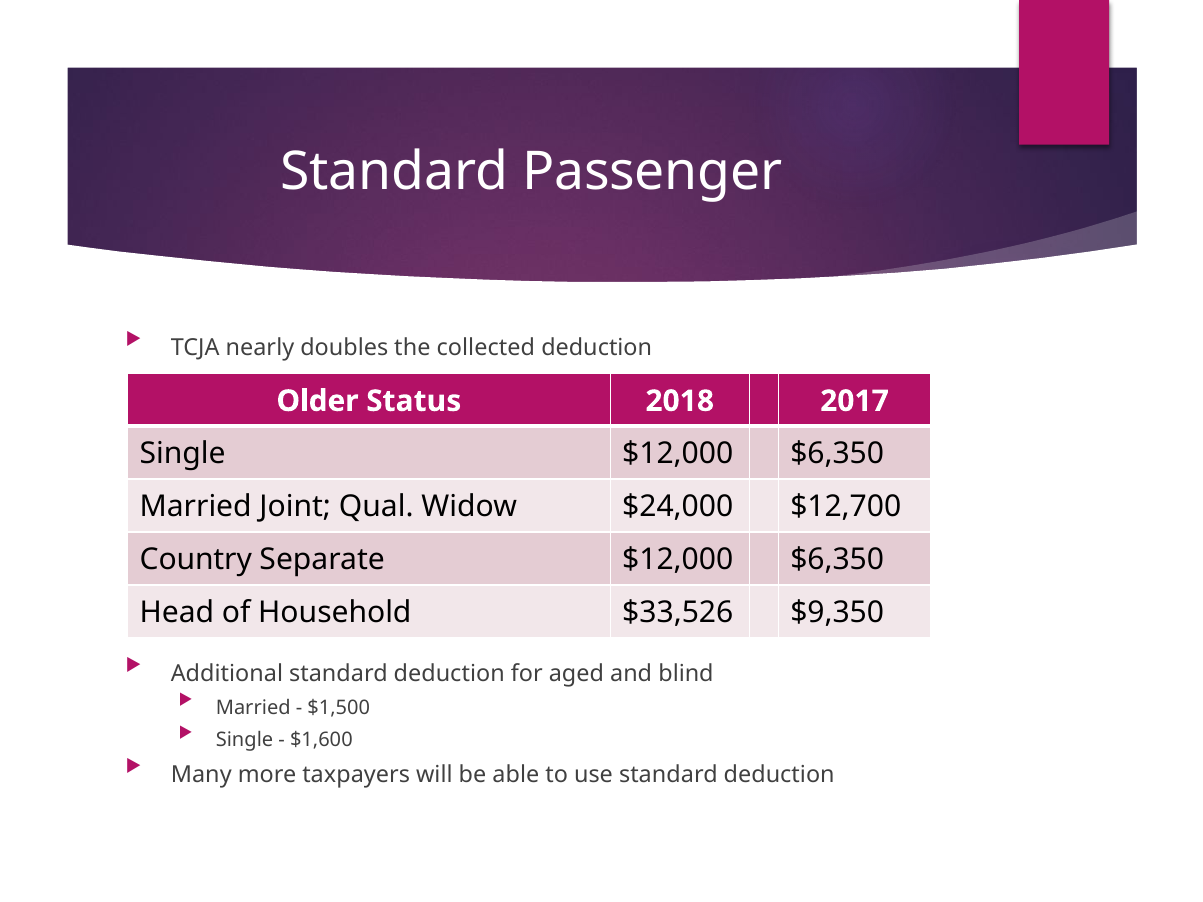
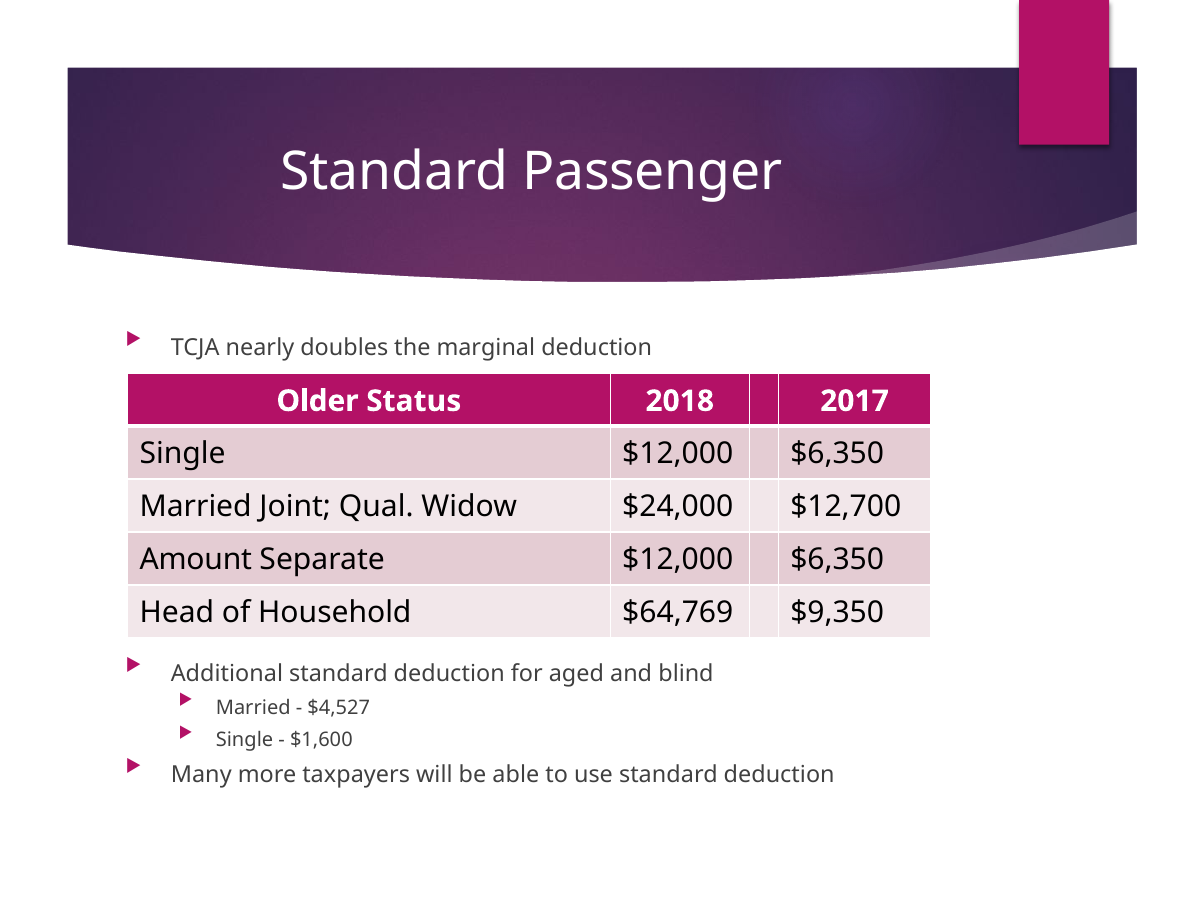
collected: collected -> marginal
Country: Country -> Amount
$33,526: $33,526 -> $64,769
$1,500: $1,500 -> $4,527
